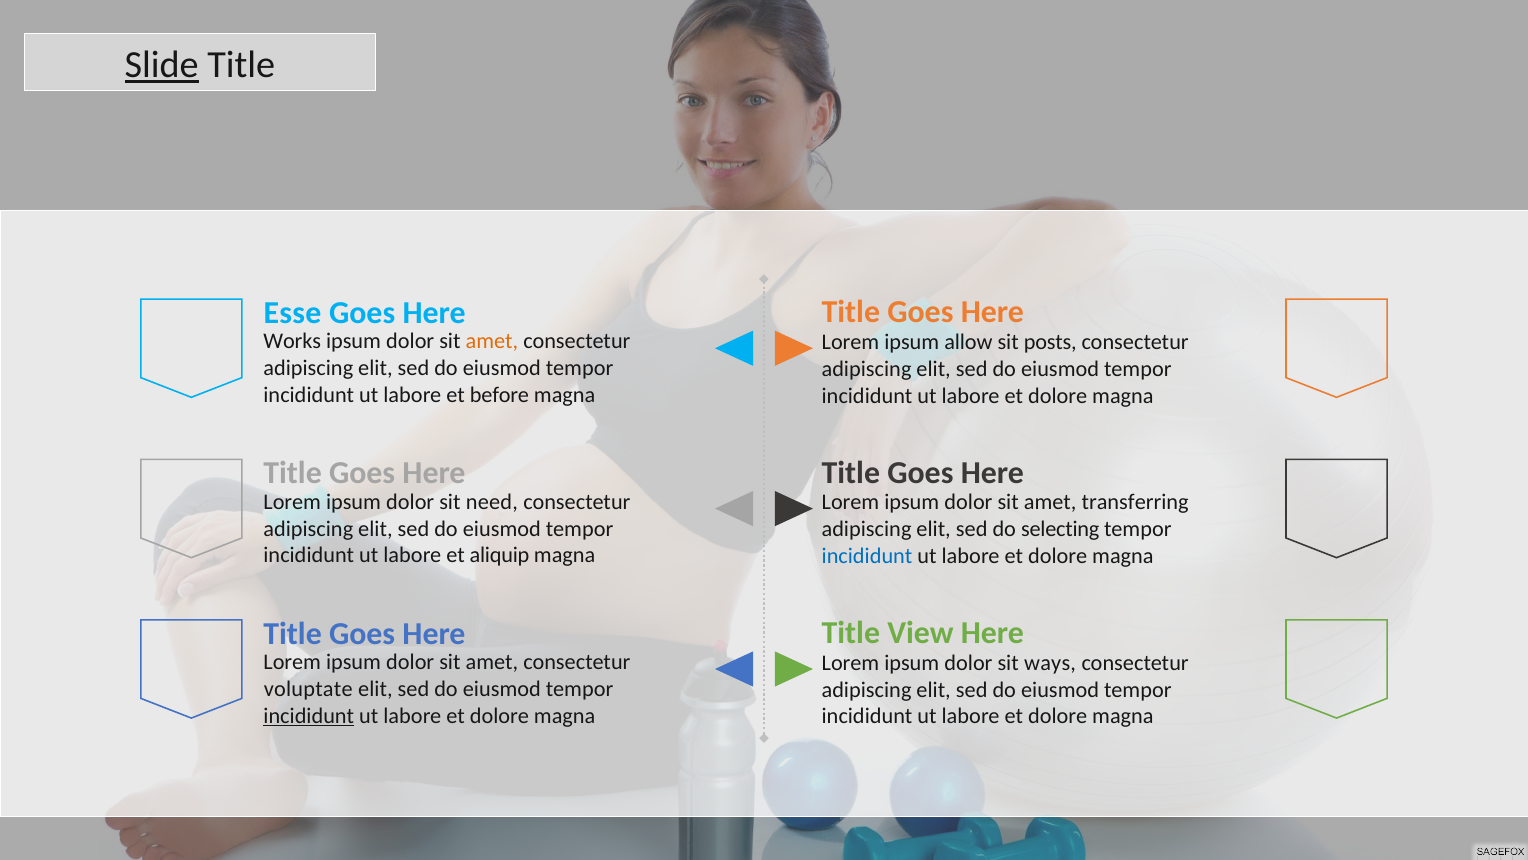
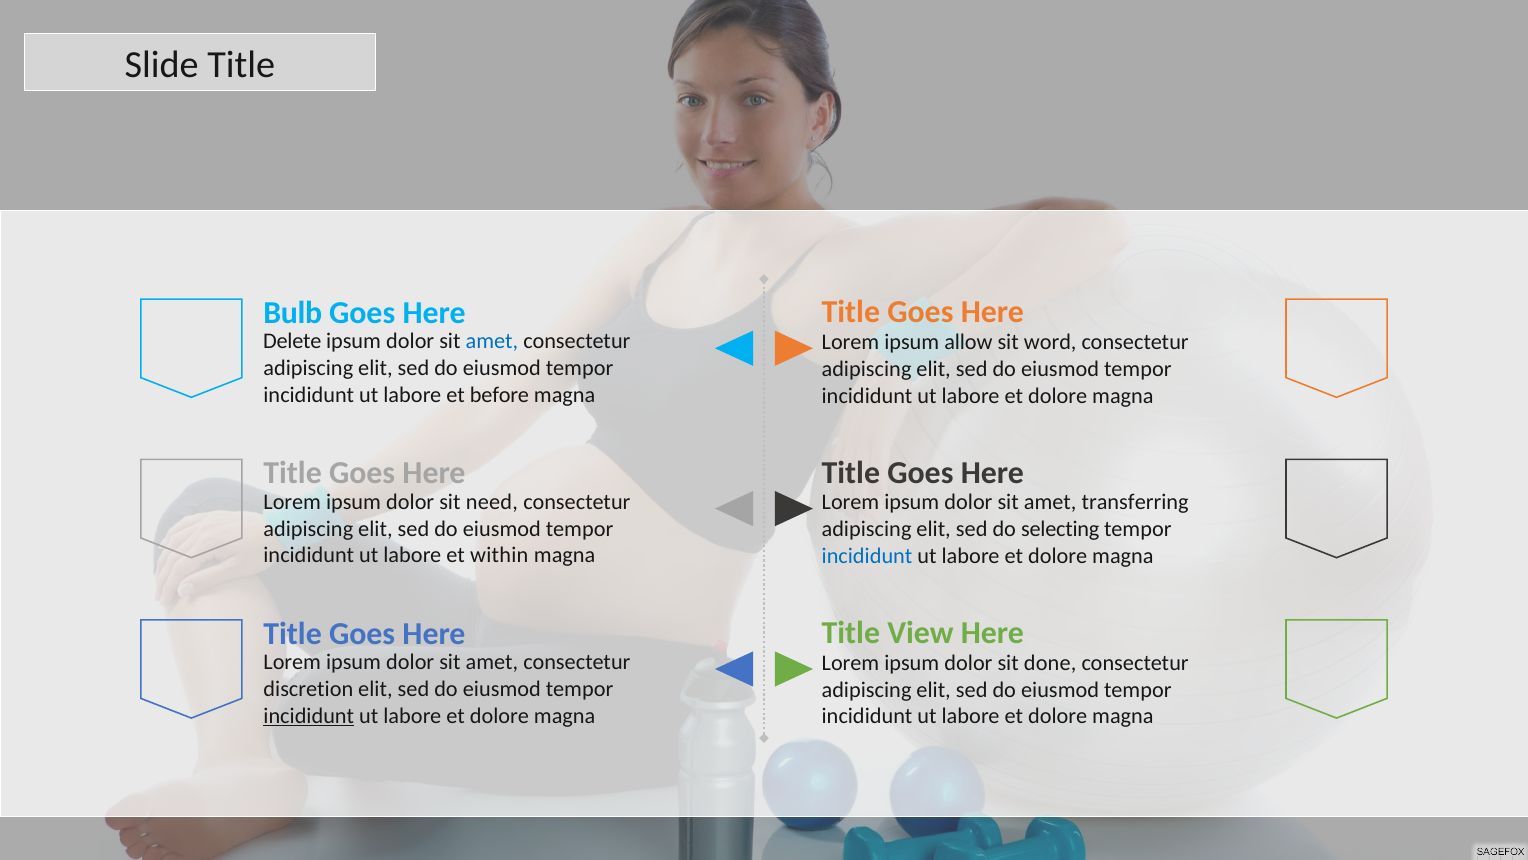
Slide underline: present -> none
Esse: Esse -> Bulb
Works: Works -> Delete
amet at (492, 341) colour: orange -> blue
posts: posts -> word
aliquip: aliquip -> within
ways: ways -> done
voluptate: voluptate -> discretion
